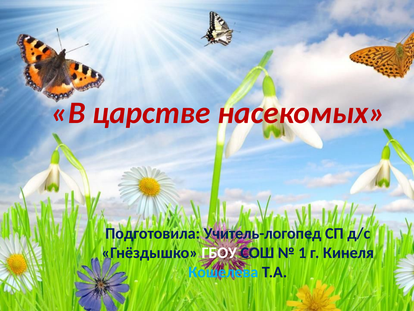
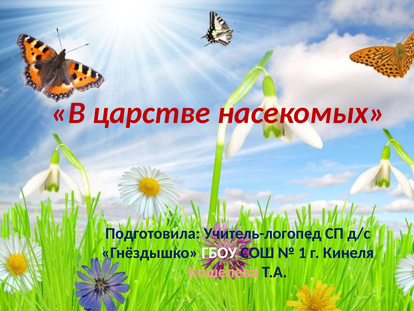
Кошелева colour: light blue -> pink
